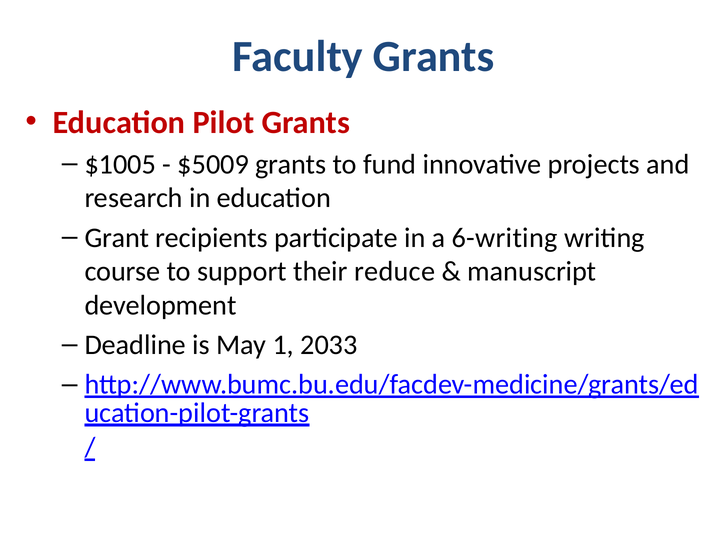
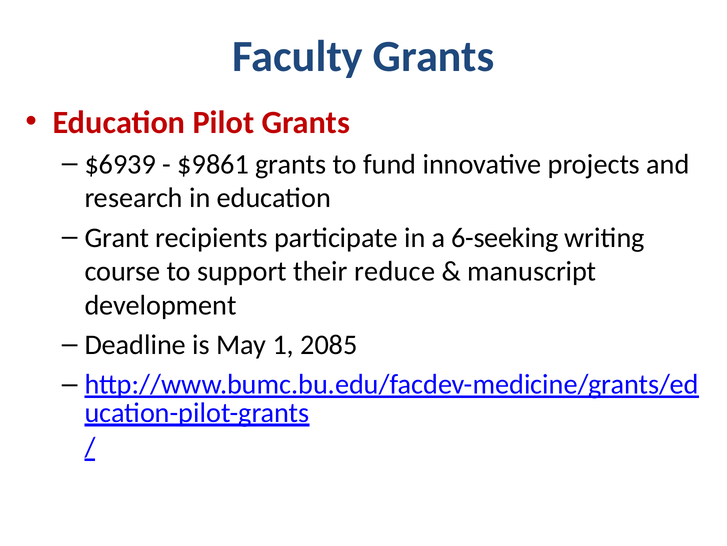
$1005: $1005 -> $6939
$5009: $5009 -> $9861
6-writing: 6-writing -> 6-seeking
2033: 2033 -> 2085
